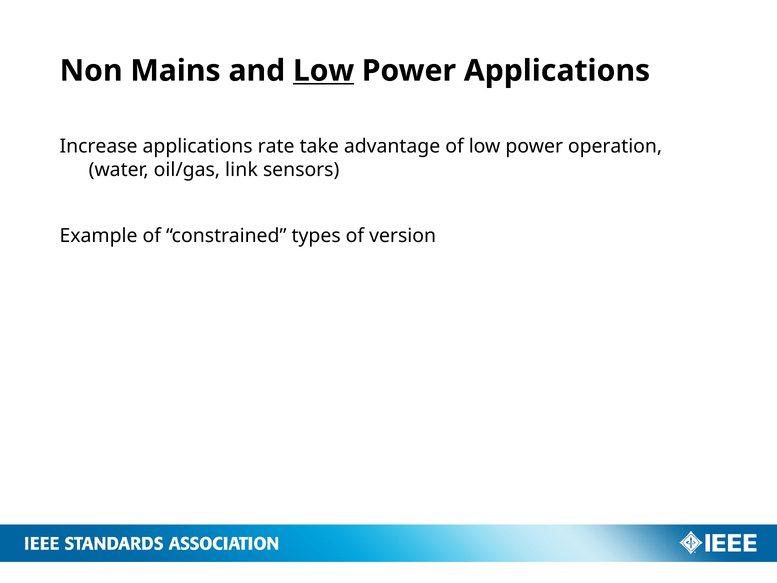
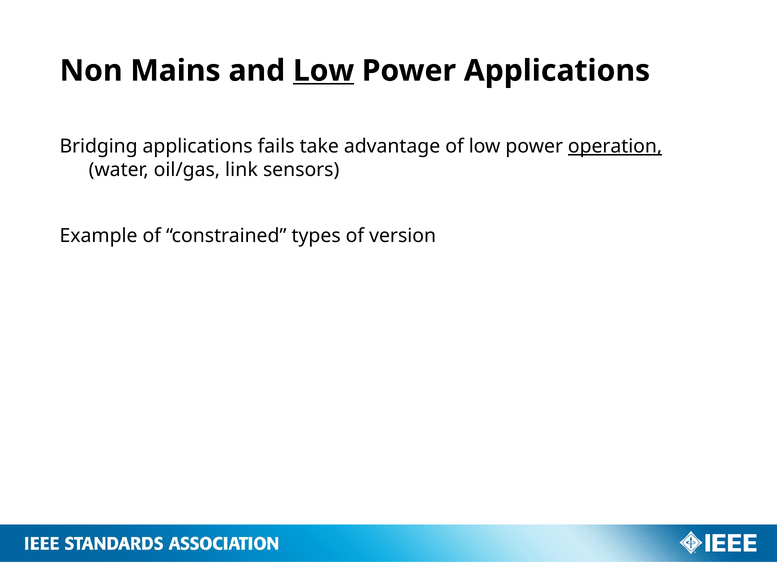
Increase: Increase -> Bridging
rate: rate -> fails
operation underline: none -> present
